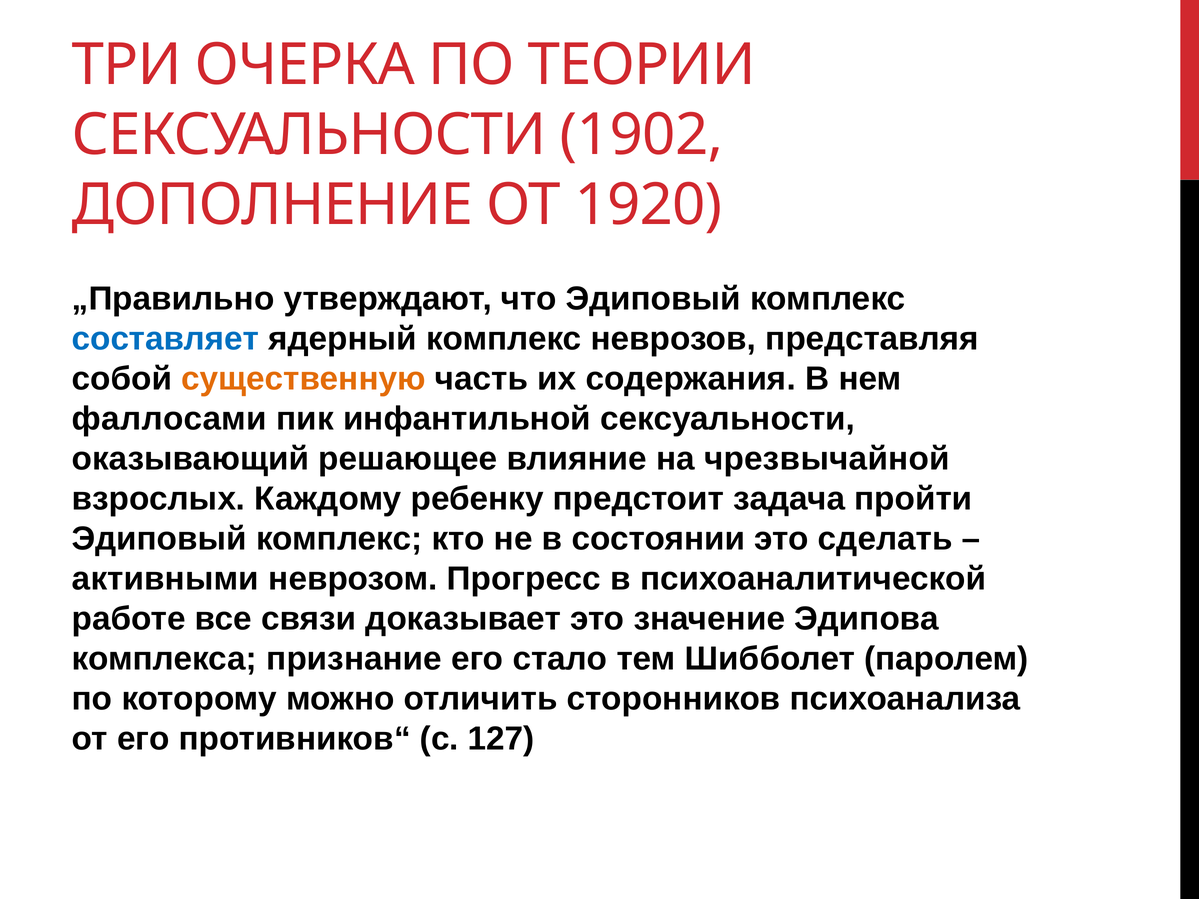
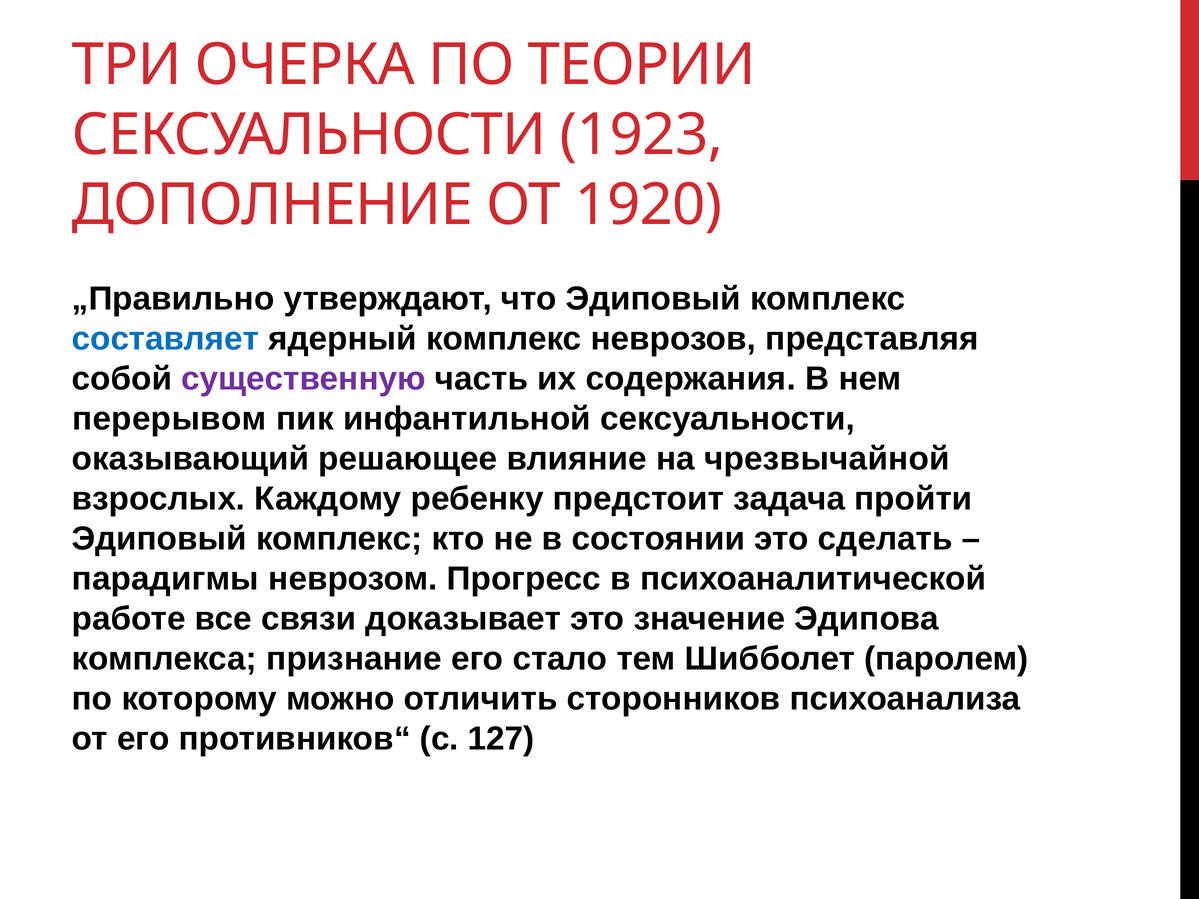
1902: 1902 -> 1923
существенную colour: orange -> purple
фаллосами: фаллосами -> перерывом
активными: активными -> парадигмы
